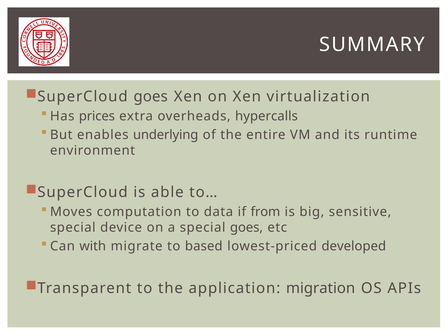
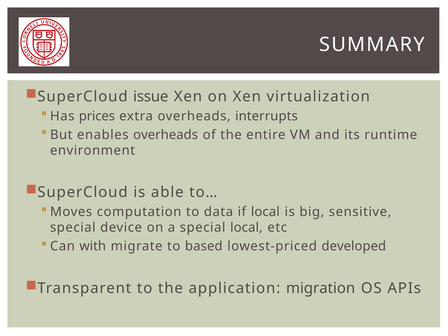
SuperCloud goes: goes -> issue
hypercalls: hypercalls -> interrupts
enables underlying: underlying -> overheads
if from: from -> local
special goes: goes -> local
